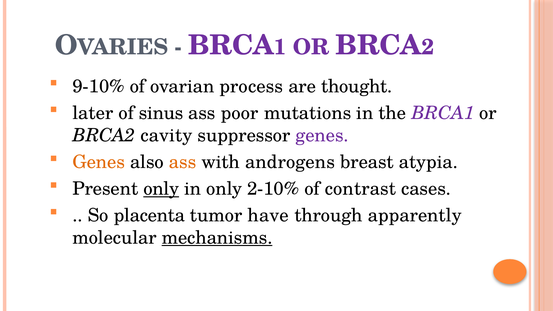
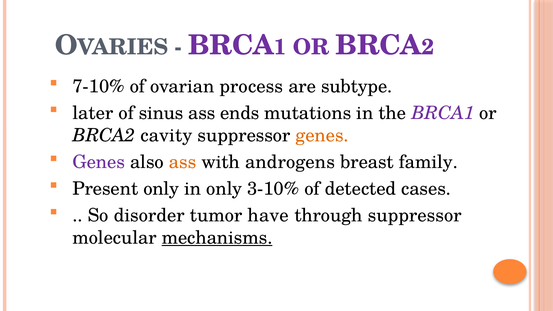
9-10%: 9-10% -> 7-10%
thought: thought -> subtype
poor: poor -> ends
genes at (322, 135) colour: purple -> orange
Genes at (99, 162) colour: orange -> purple
atypia: atypia -> family
only at (161, 189) underline: present -> none
2-10%: 2-10% -> 3-10%
contrast: contrast -> detected
placenta: placenta -> disorder
through apparently: apparently -> suppressor
